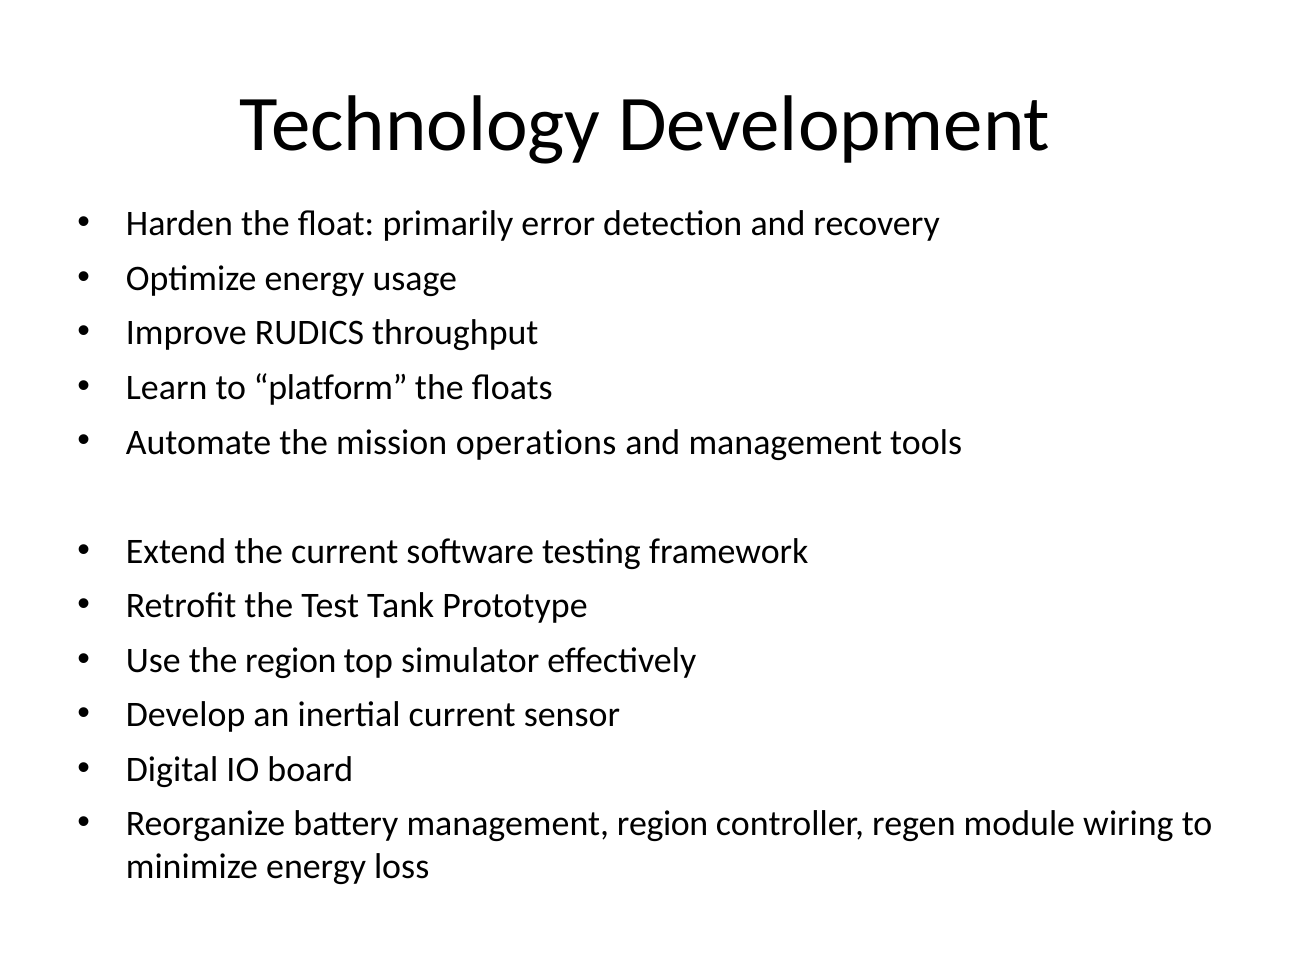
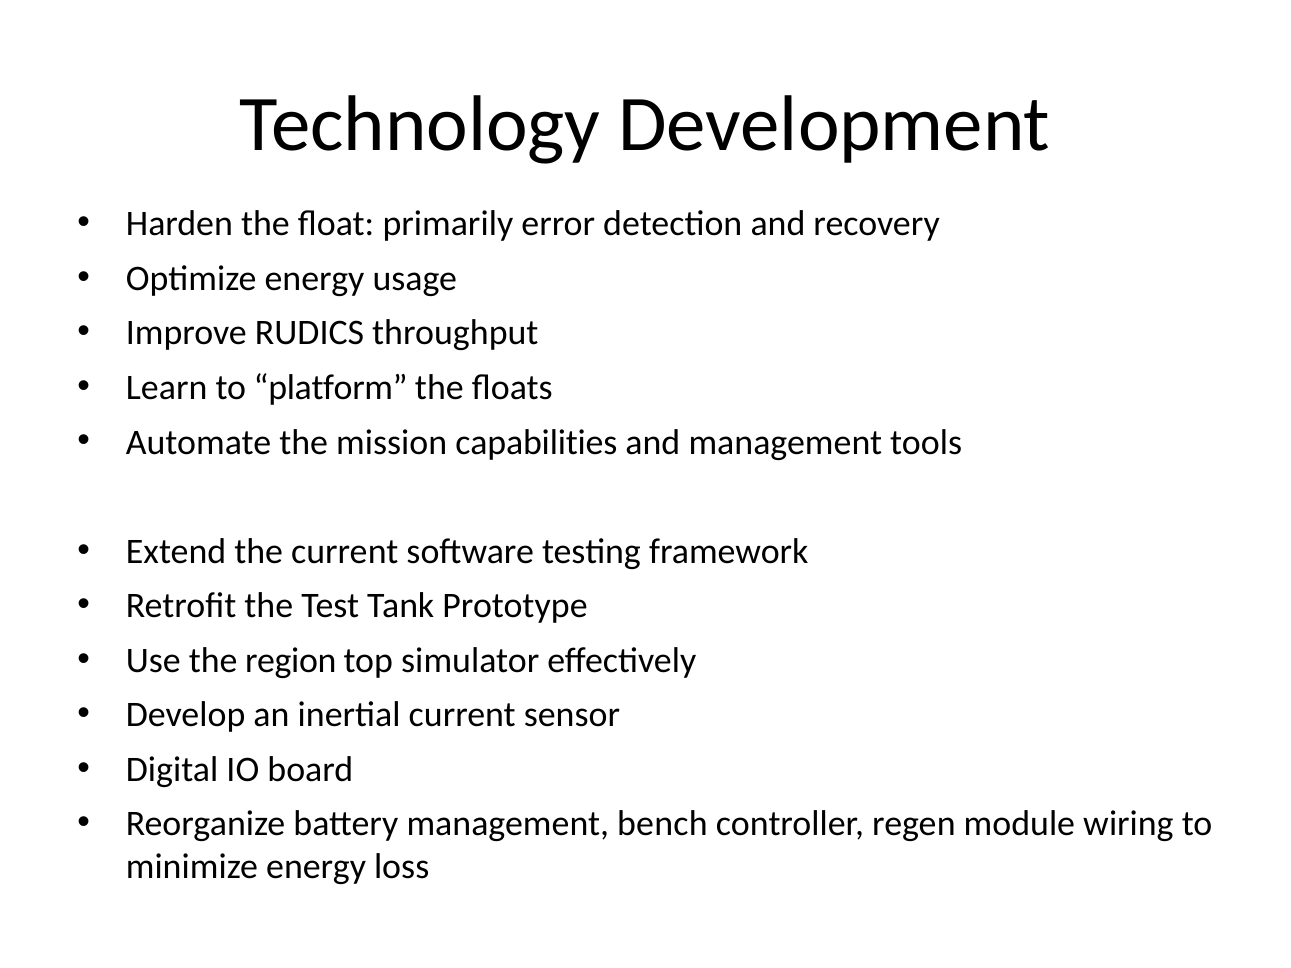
operations: operations -> capabilities
management region: region -> bench
